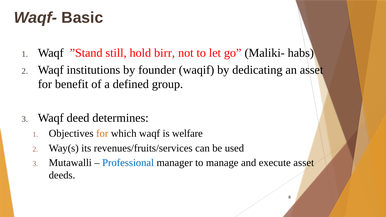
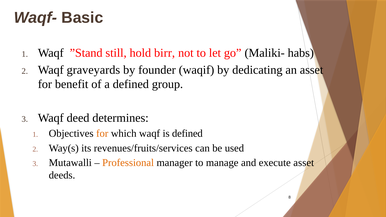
institutions: institutions -> graveyards
is welfare: welfare -> defined
Professional colour: blue -> orange
